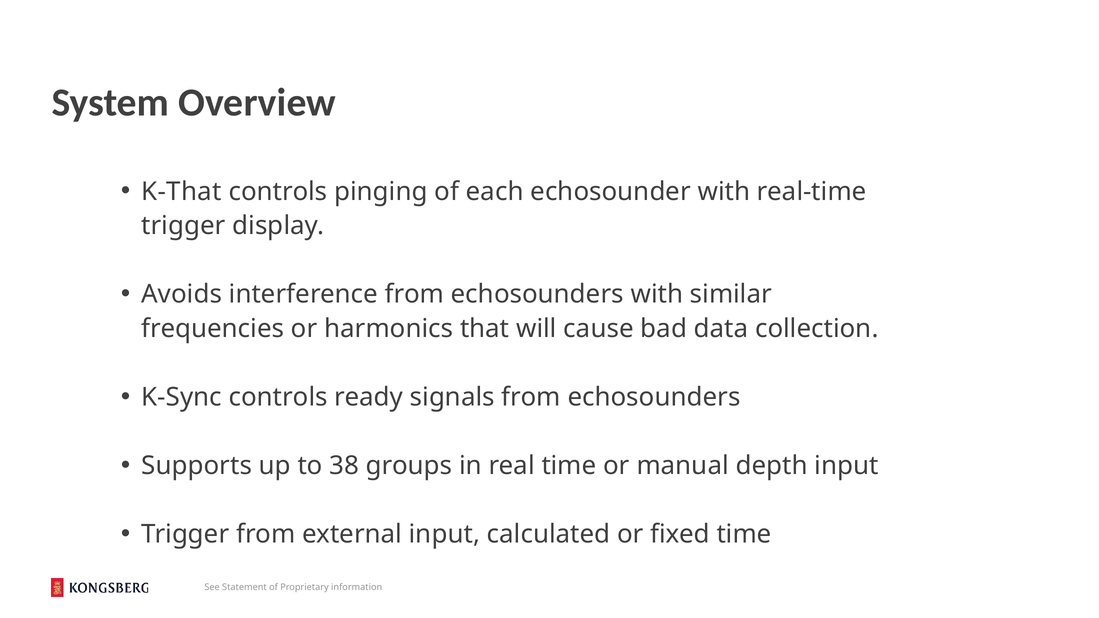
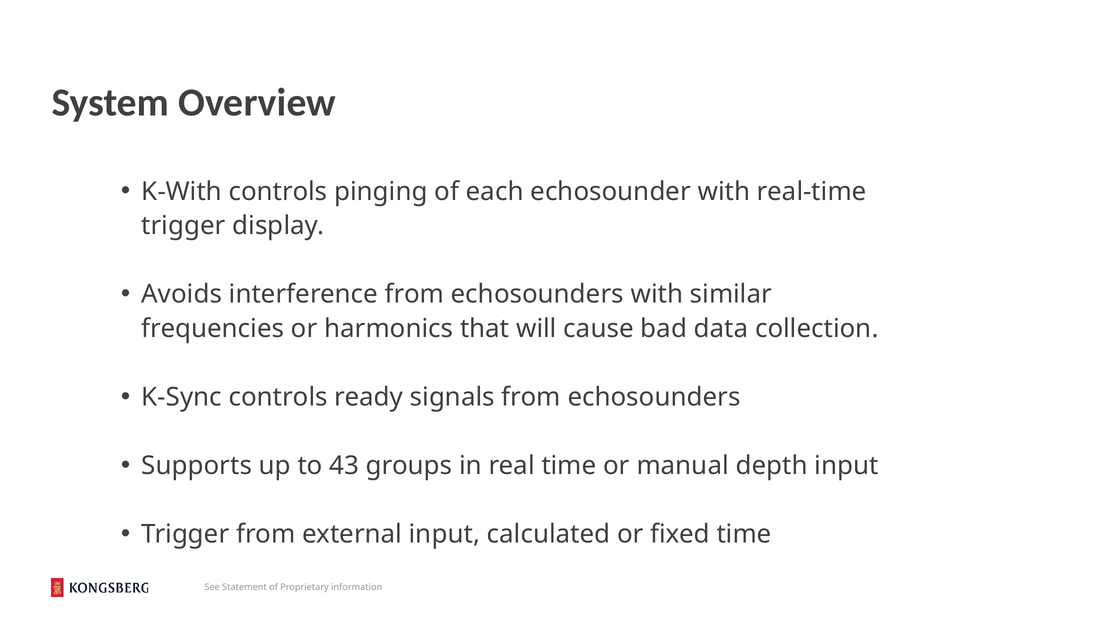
K-That: K-That -> K-With
38: 38 -> 43
